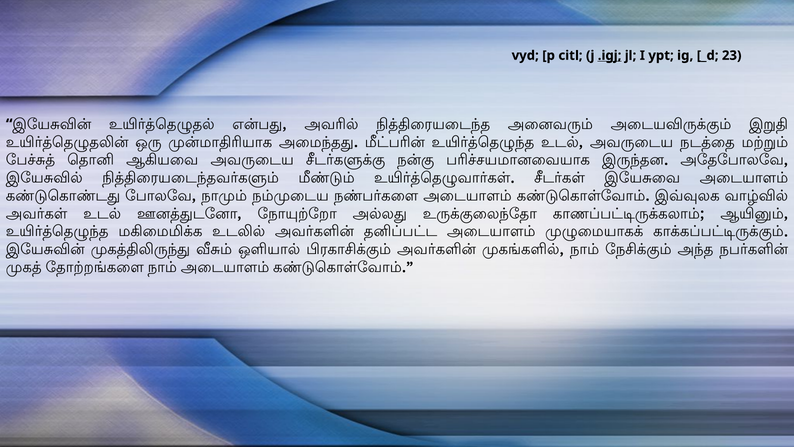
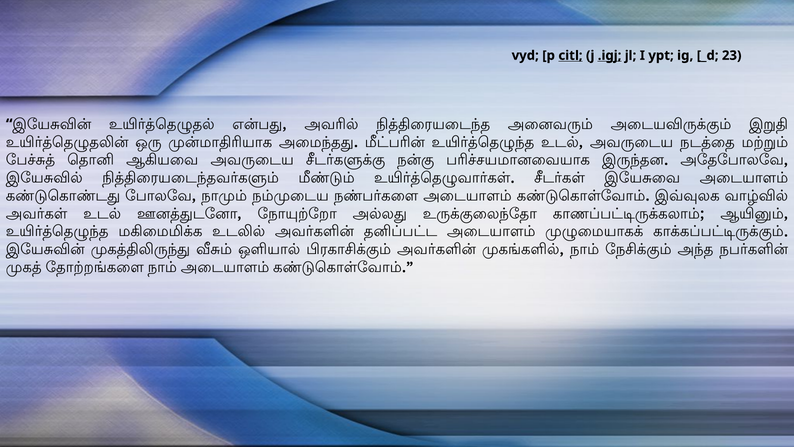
citl underline: none -> present
